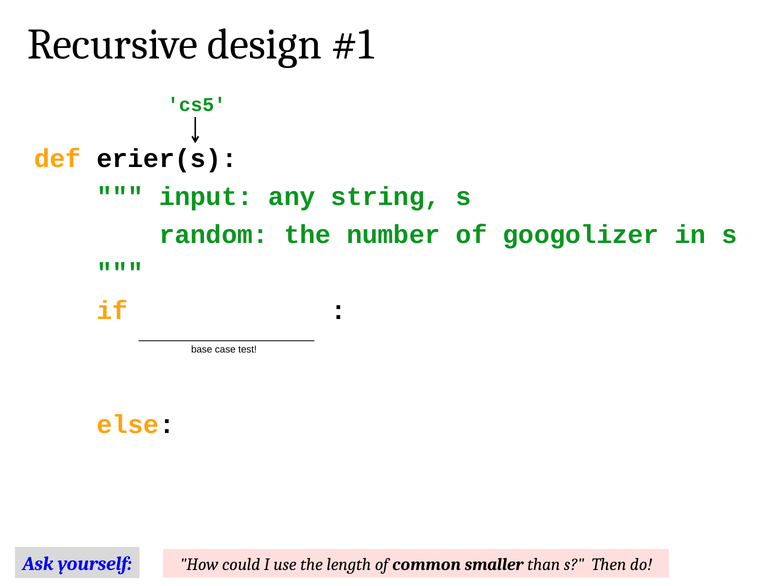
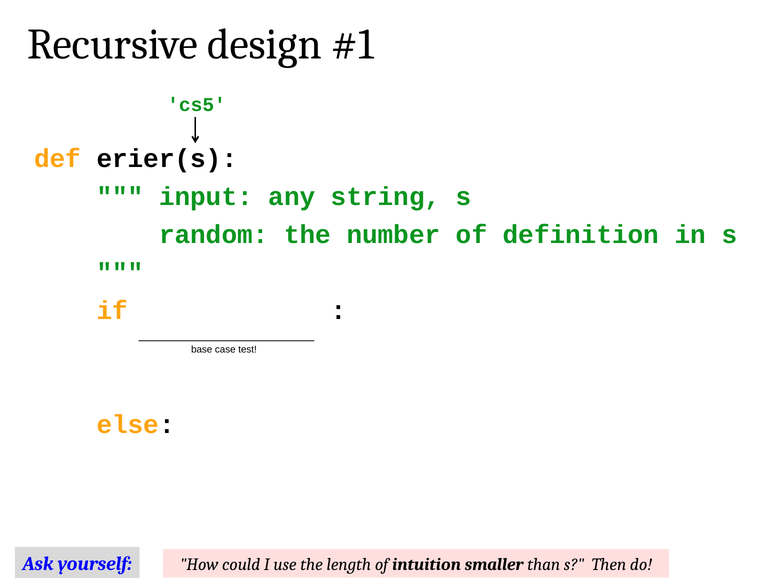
googolizer: googolizer -> definition
common: common -> intuition
